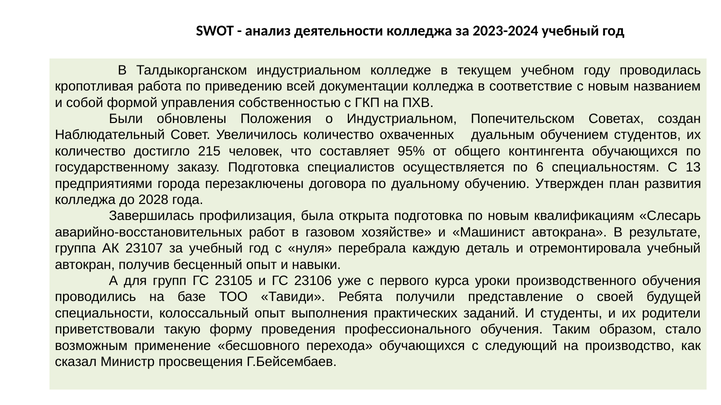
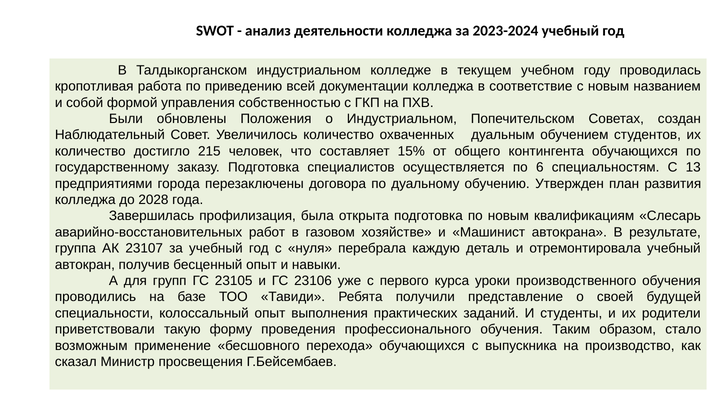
95%: 95% -> 15%
следующий: следующий -> выпускника
